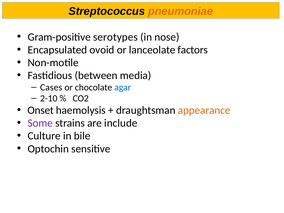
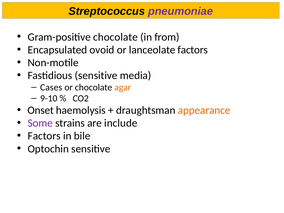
pneumoniae colour: orange -> purple
Gram-positive serotypes: serotypes -> chocolate
nose: nose -> from
Fastidious between: between -> sensitive
agar colour: blue -> orange
2-10: 2-10 -> 9-10
Culture at (44, 136): Culture -> Factors
